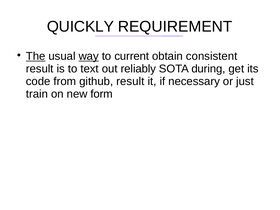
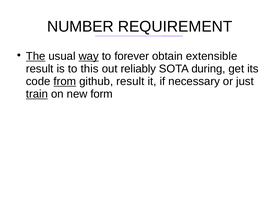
QUICKLY: QUICKLY -> NUMBER
current: current -> forever
consistent: consistent -> extensible
text: text -> this
from underline: none -> present
train underline: none -> present
